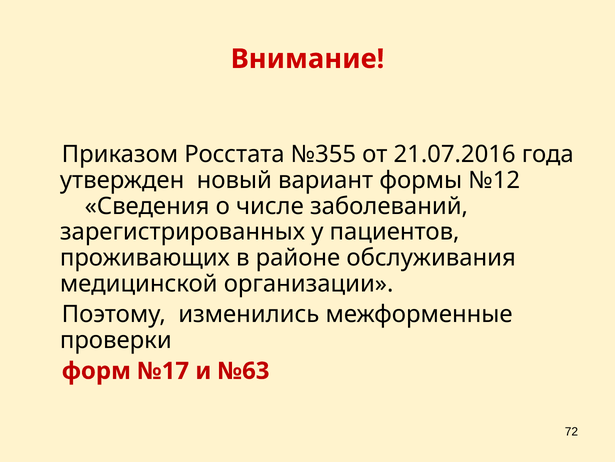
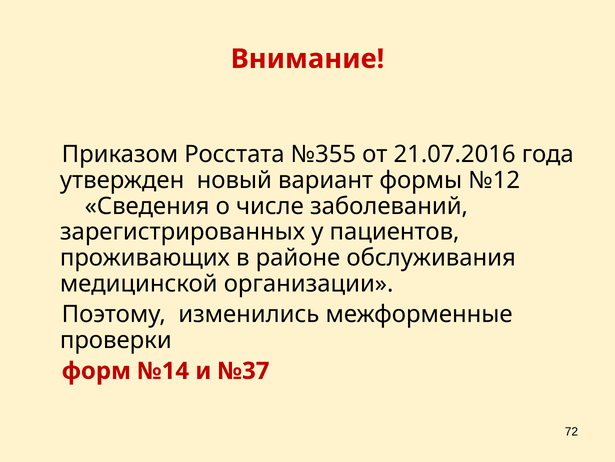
№17: №17 -> №14
№63: №63 -> №37
